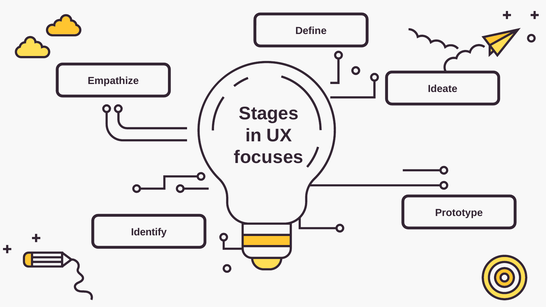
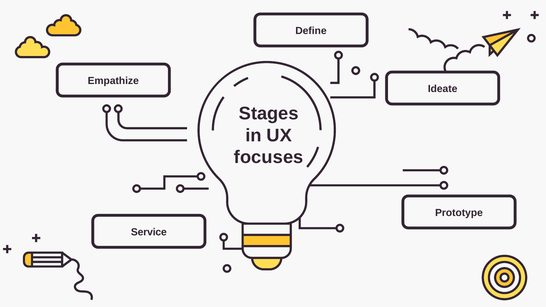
Identify: Identify -> Service
